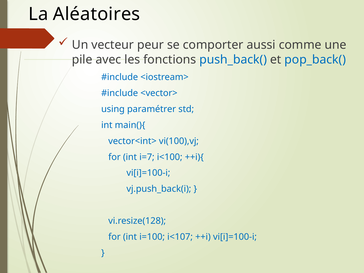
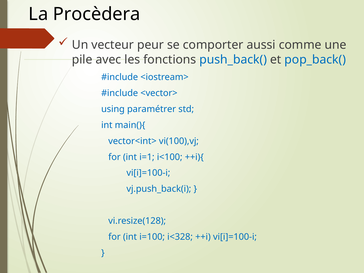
Aléatoires: Aléatoires -> Procèdera
i=7: i=7 -> i=1
i<107: i<107 -> i<328
